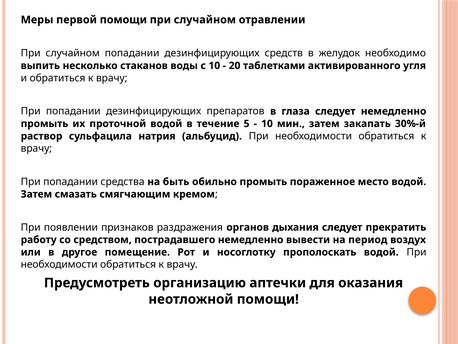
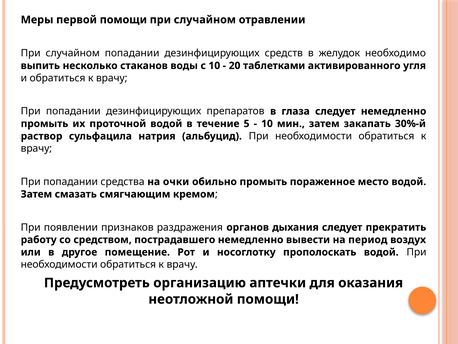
быть: быть -> очки
